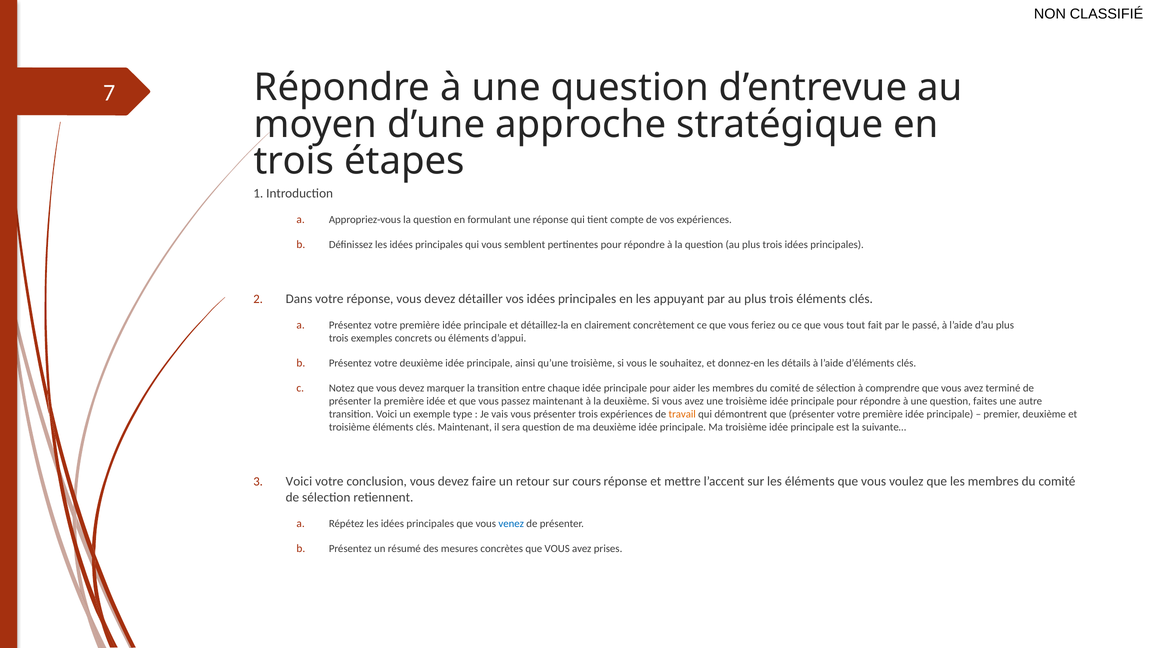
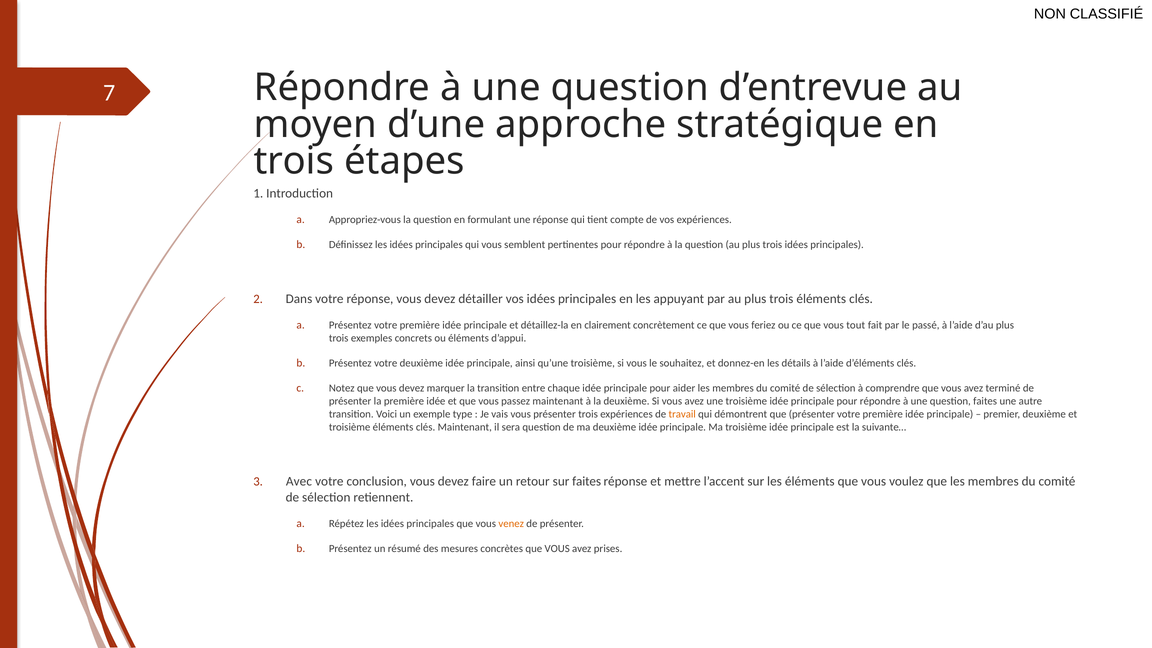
Voici at (299, 482): Voici -> Avec
sur cours: cours -> faites
venez colour: blue -> orange
